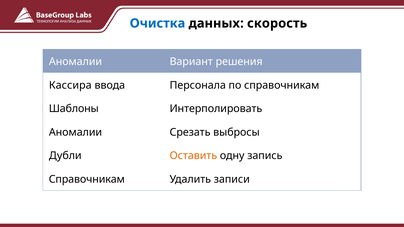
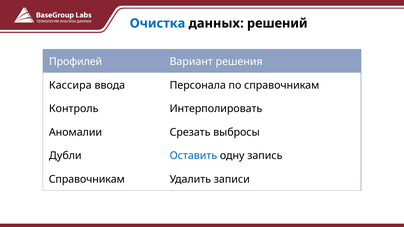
скорость: скорость -> решений
Аномалии at (76, 62): Аномалии -> Профилей
Шаблоны: Шаблоны -> Контроль
Оставить colour: orange -> blue
